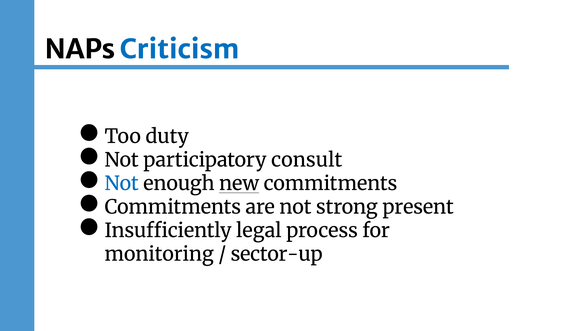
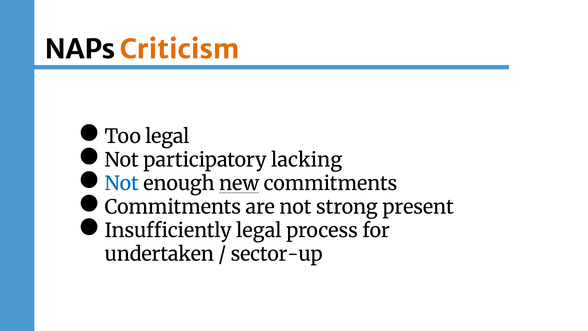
Criticism colour: blue -> orange
Too duty: duty -> legal
consult: consult -> lacking
monitoring: monitoring -> undertaken
